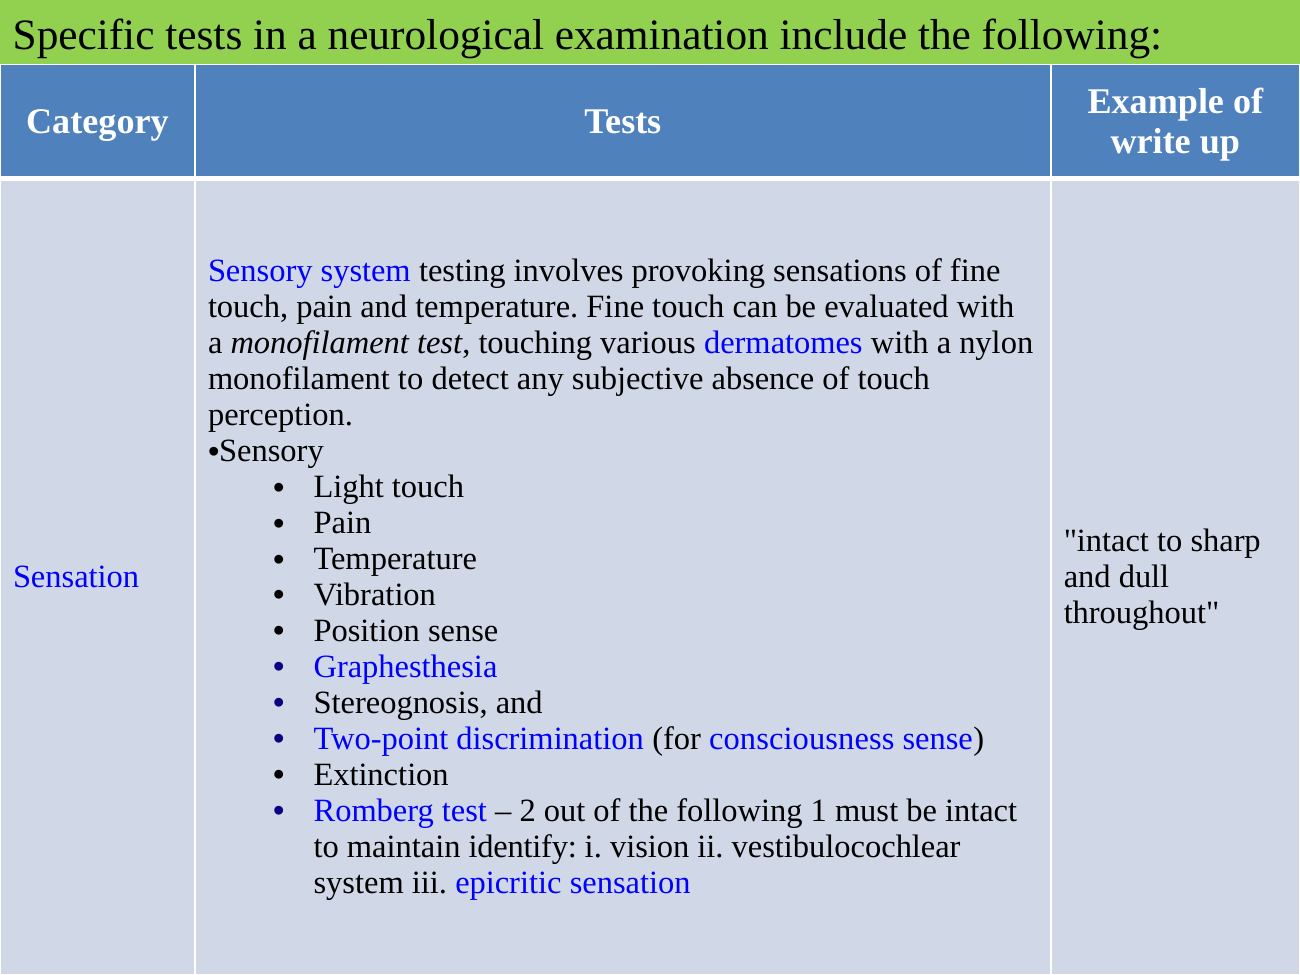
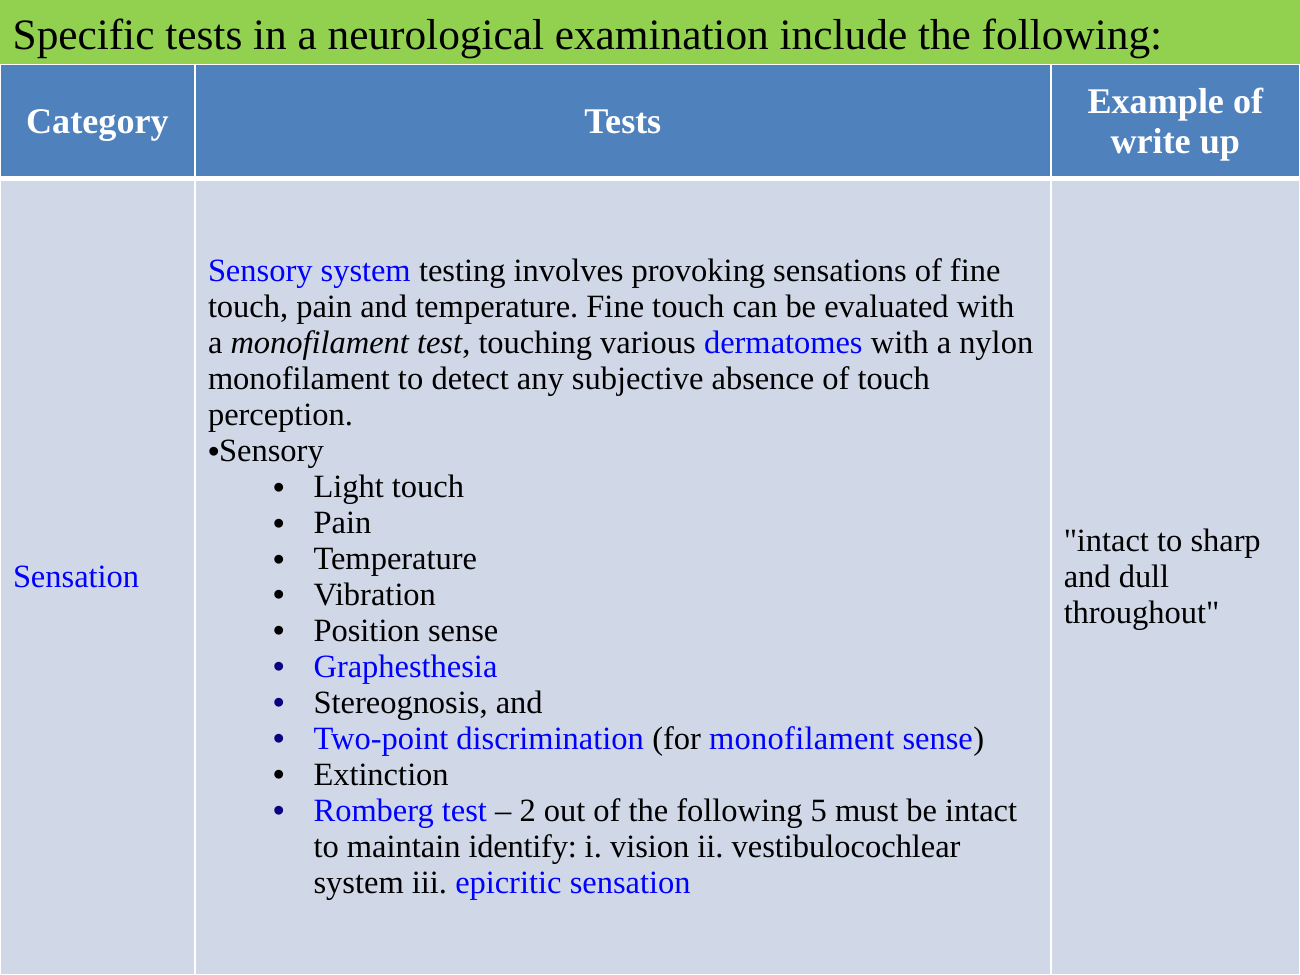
for consciousness: consciousness -> monofilament
1: 1 -> 5
